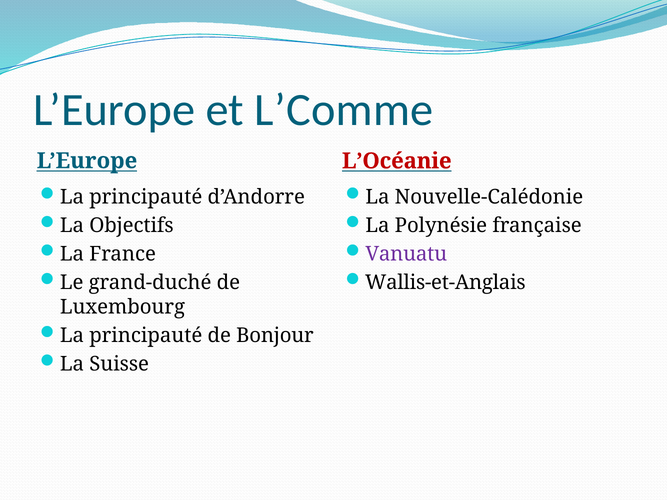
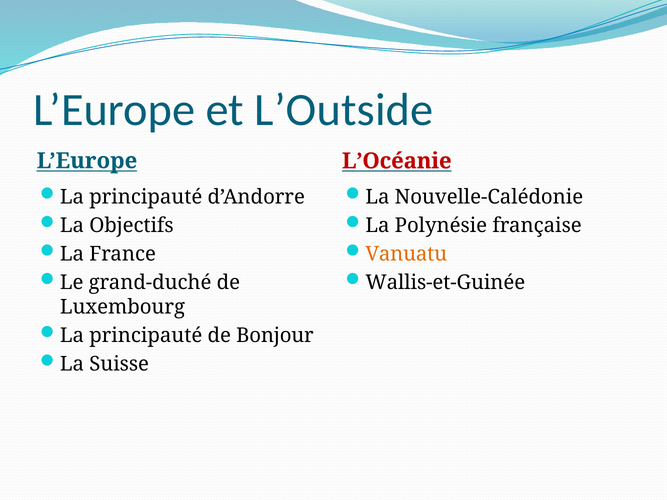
L’Comme: L’Comme -> L’Outside
Vanuatu colour: purple -> orange
Wallis-et-Anglais: Wallis-et-Anglais -> Wallis-et-Guinée
